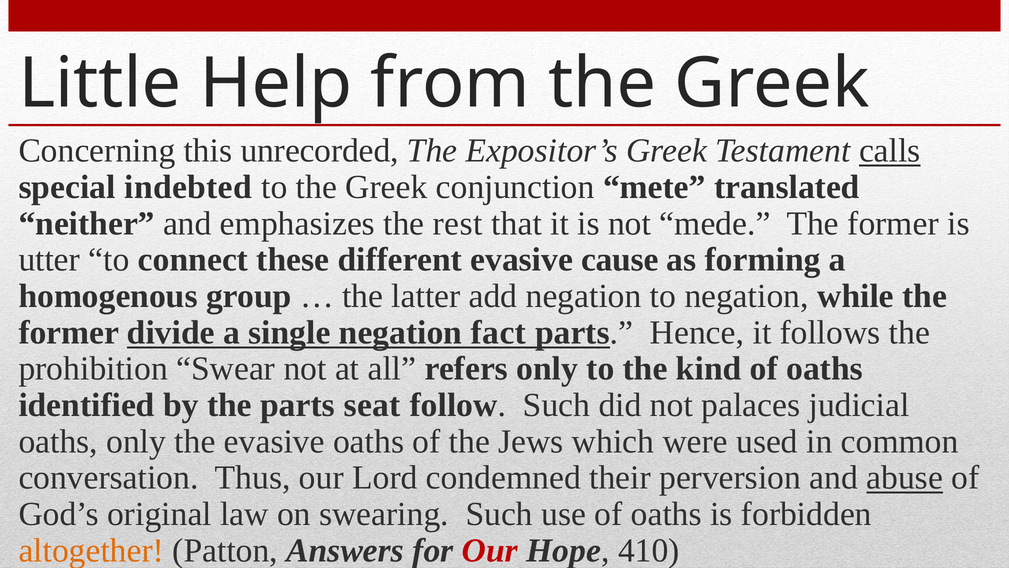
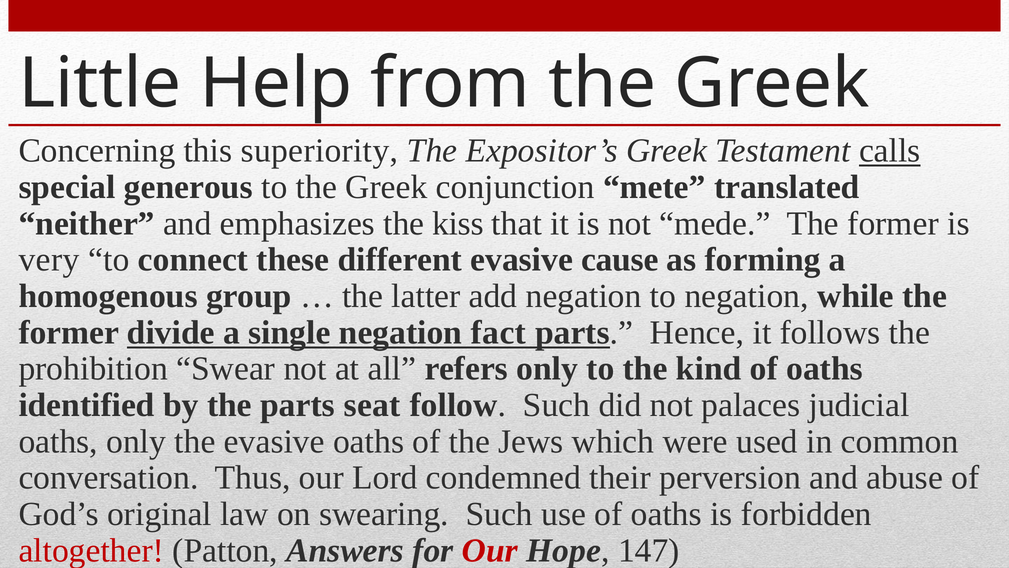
unrecorded: unrecorded -> superiority
indebted: indebted -> generous
rest: rest -> kiss
utter: utter -> very
abuse underline: present -> none
altogether colour: orange -> red
410: 410 -> 147
